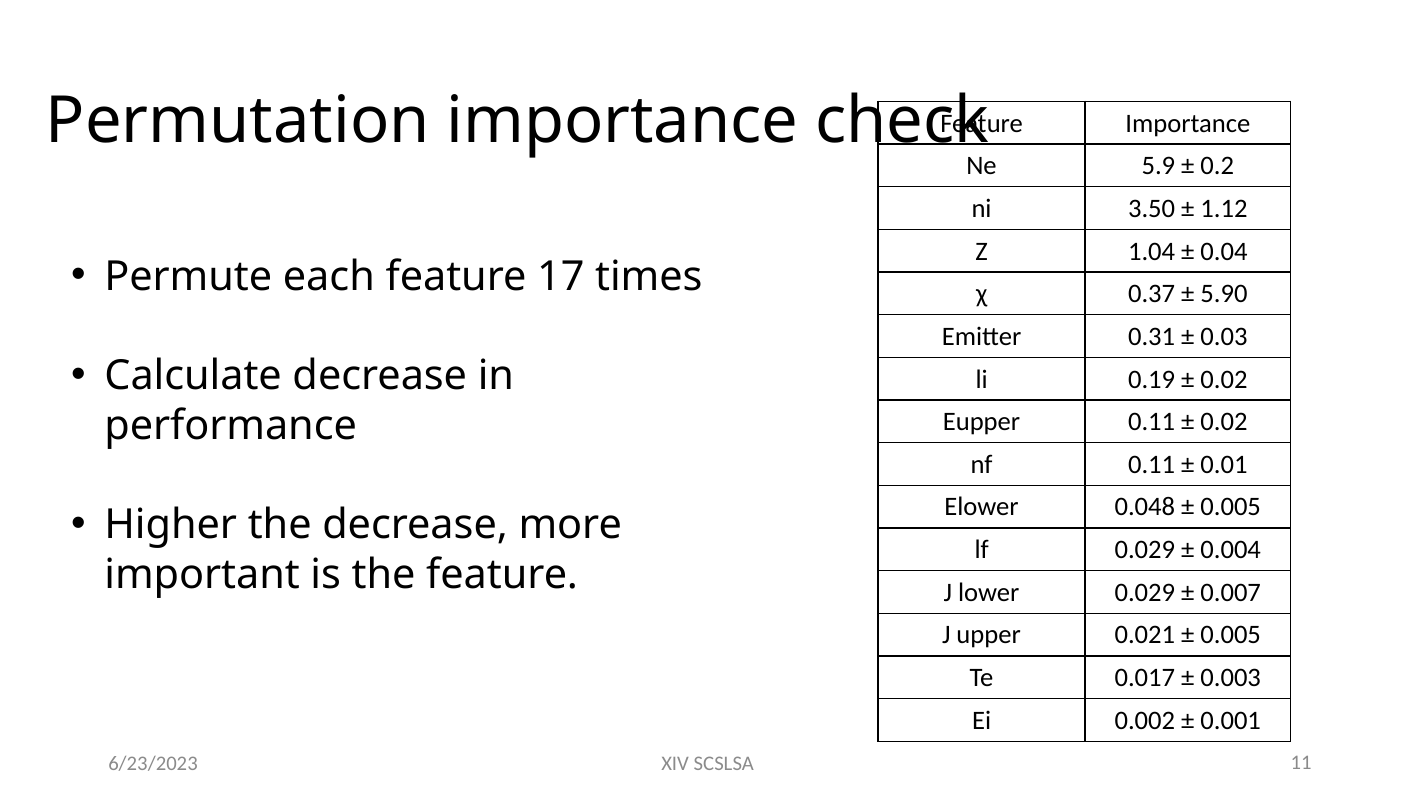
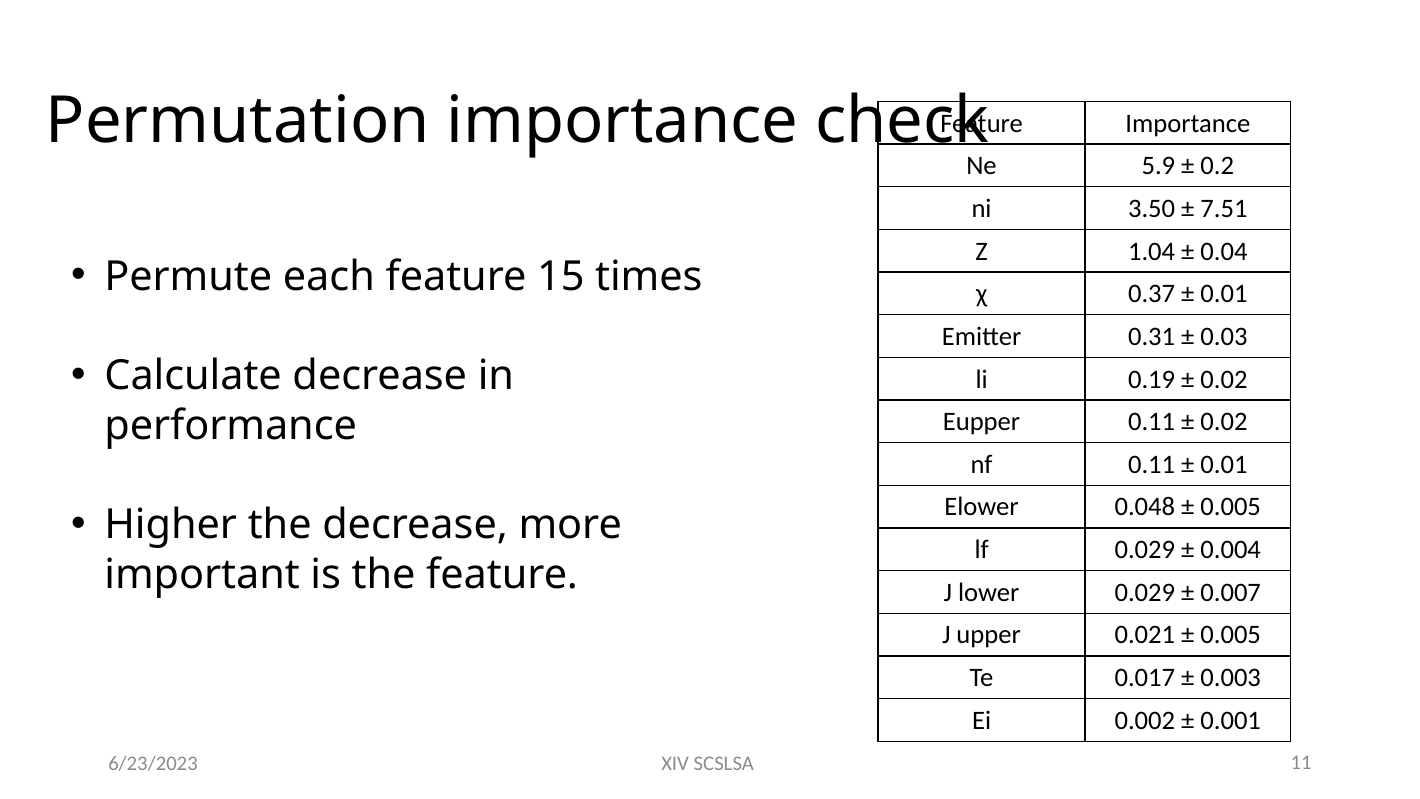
1.12: 1.12 -> 7.51
17: 17 -> 15
5.90 at (1224, 294): 5.90 -> 0.01
